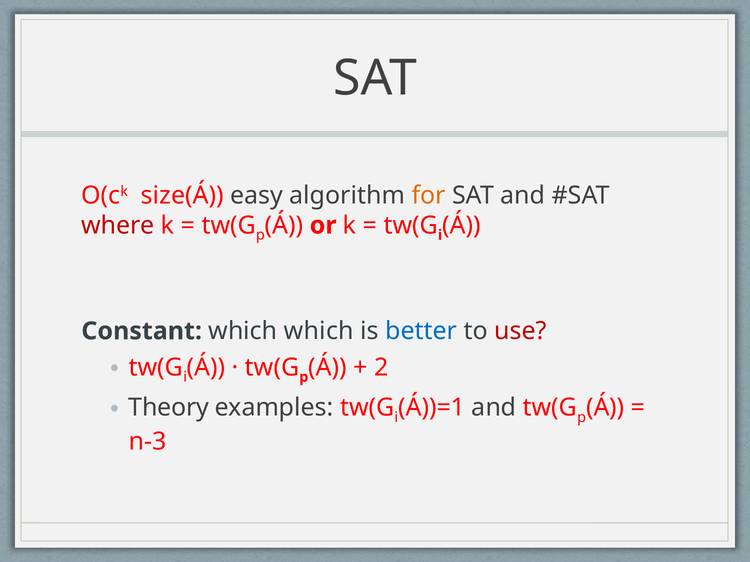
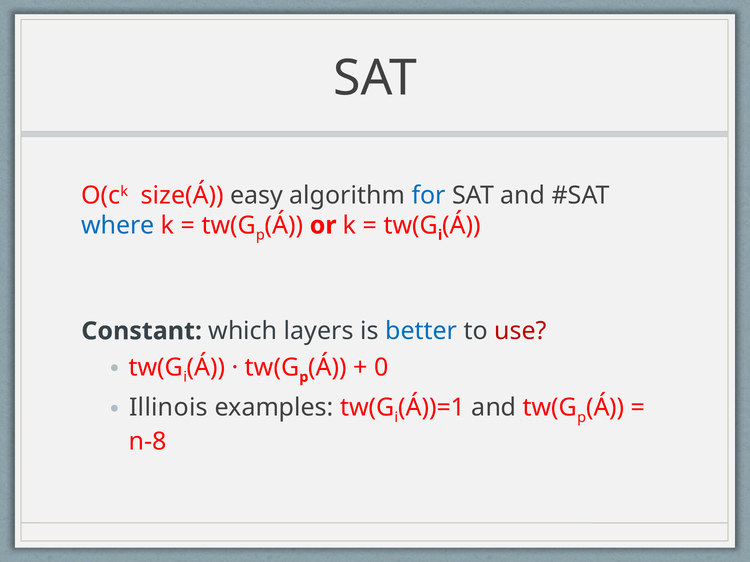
for colour: orange -> blue
where colour: red -> blue
which which: which -> layers
2: 2 -> 0
Theory: Theory -> Illinois
n-3: n-3 -> n-8
